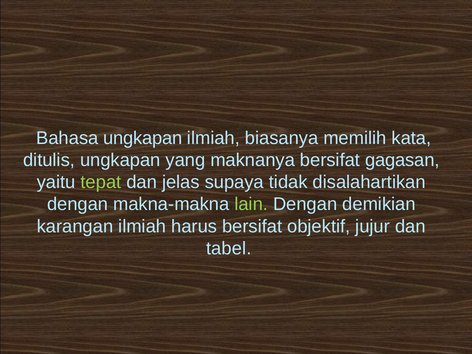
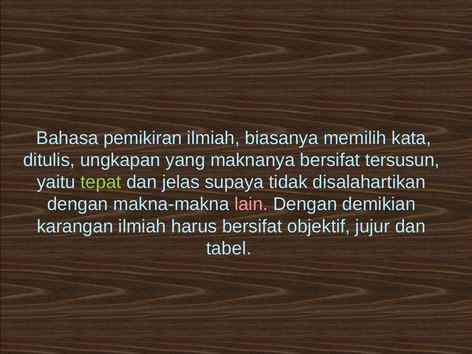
Bahasa ungkapan: ungkapan -> pemikiran
gagasan: gagasan -> tersusun
lain colour: light green -> pink
